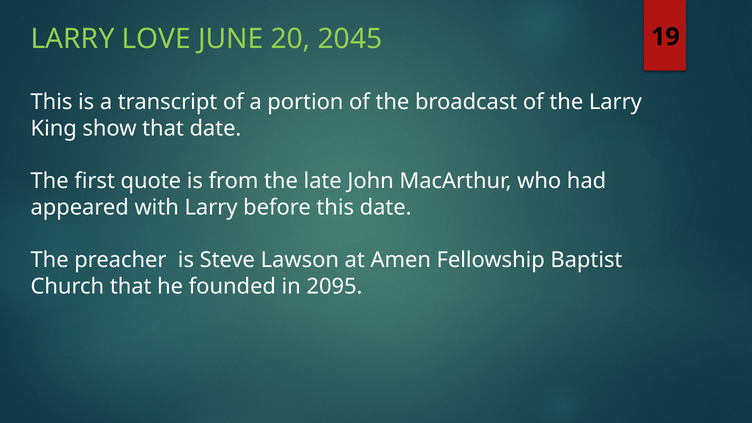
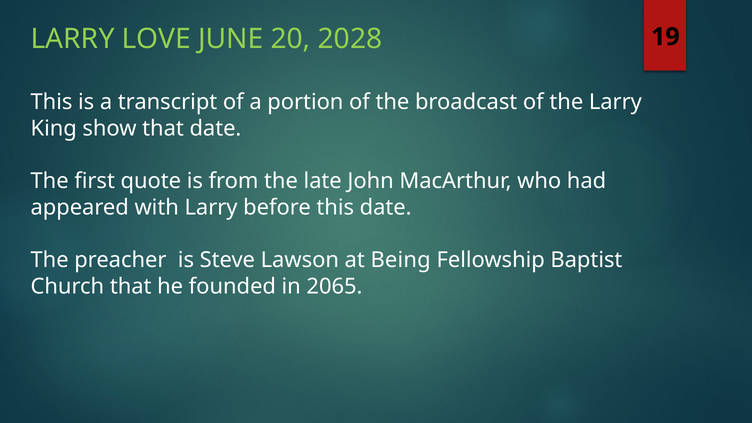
2045: 2045 -> 2028
Amen: Amen -> Being
2095: 2095 -> 2065
